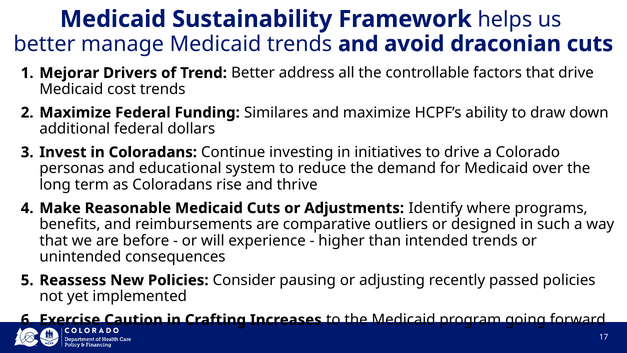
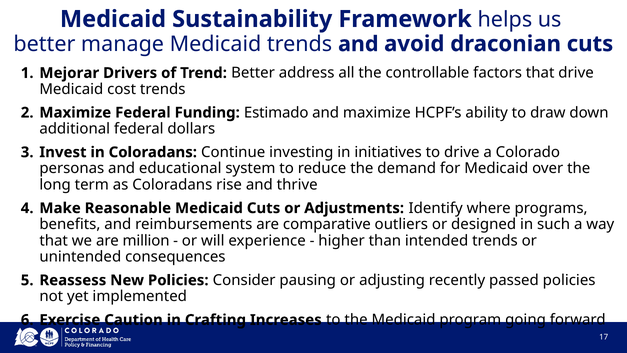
Similares: Similares -> Estimado
before: before -> million
